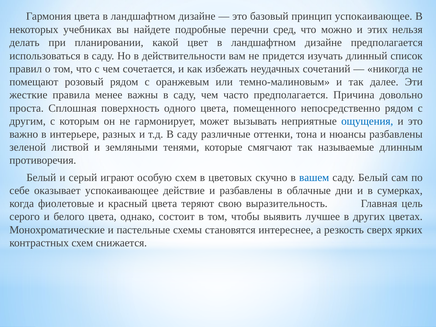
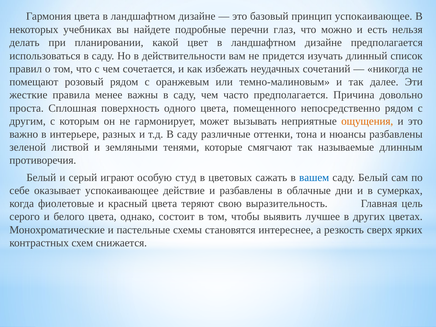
сред: сред -> глаз
этих: этих -> есть
ощущения colour: blue -> orange
особую схем: схем -> студ
скучно: скучно -> сажать
